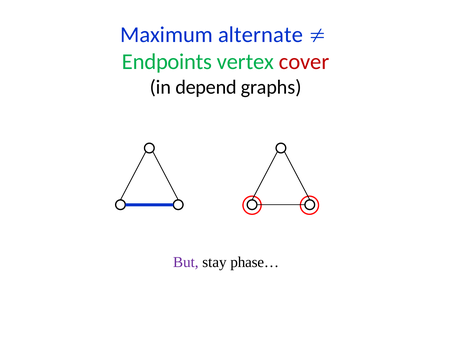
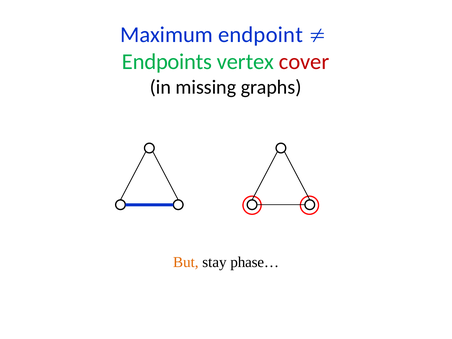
alternate: alternate -> endpoint
depend: depend -> missing
But colour: purple -> orange
